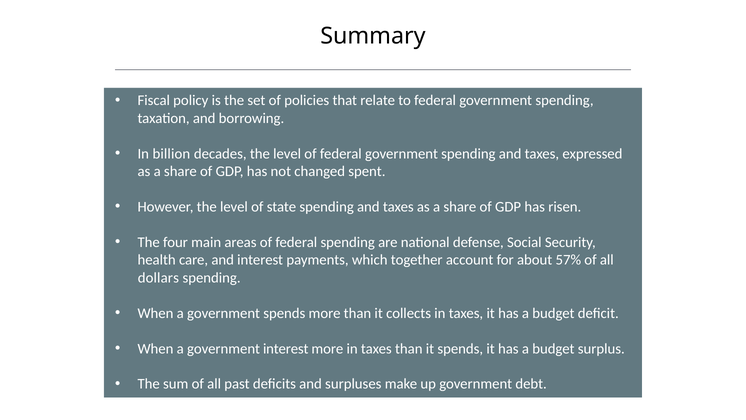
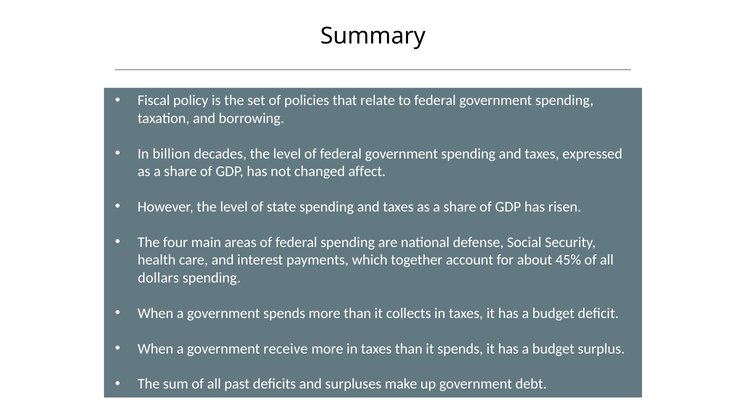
spent: spent -> affect
57%: 57% -> 45%
government interest: interest -> receive
